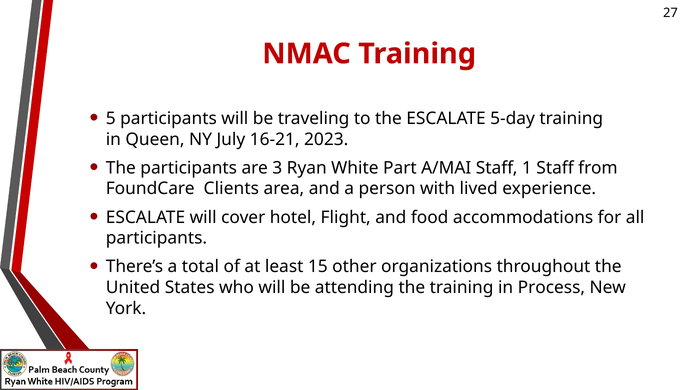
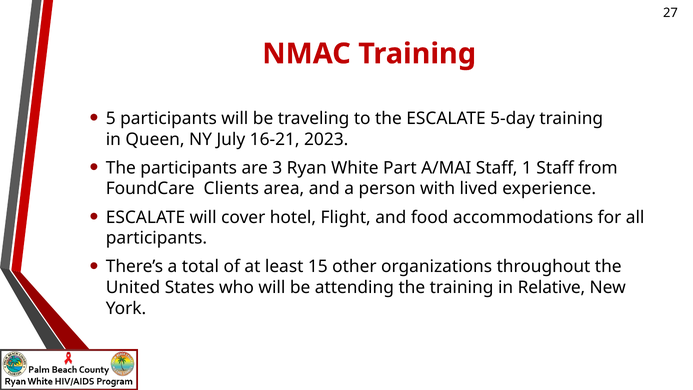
Process: Process -> Relative
